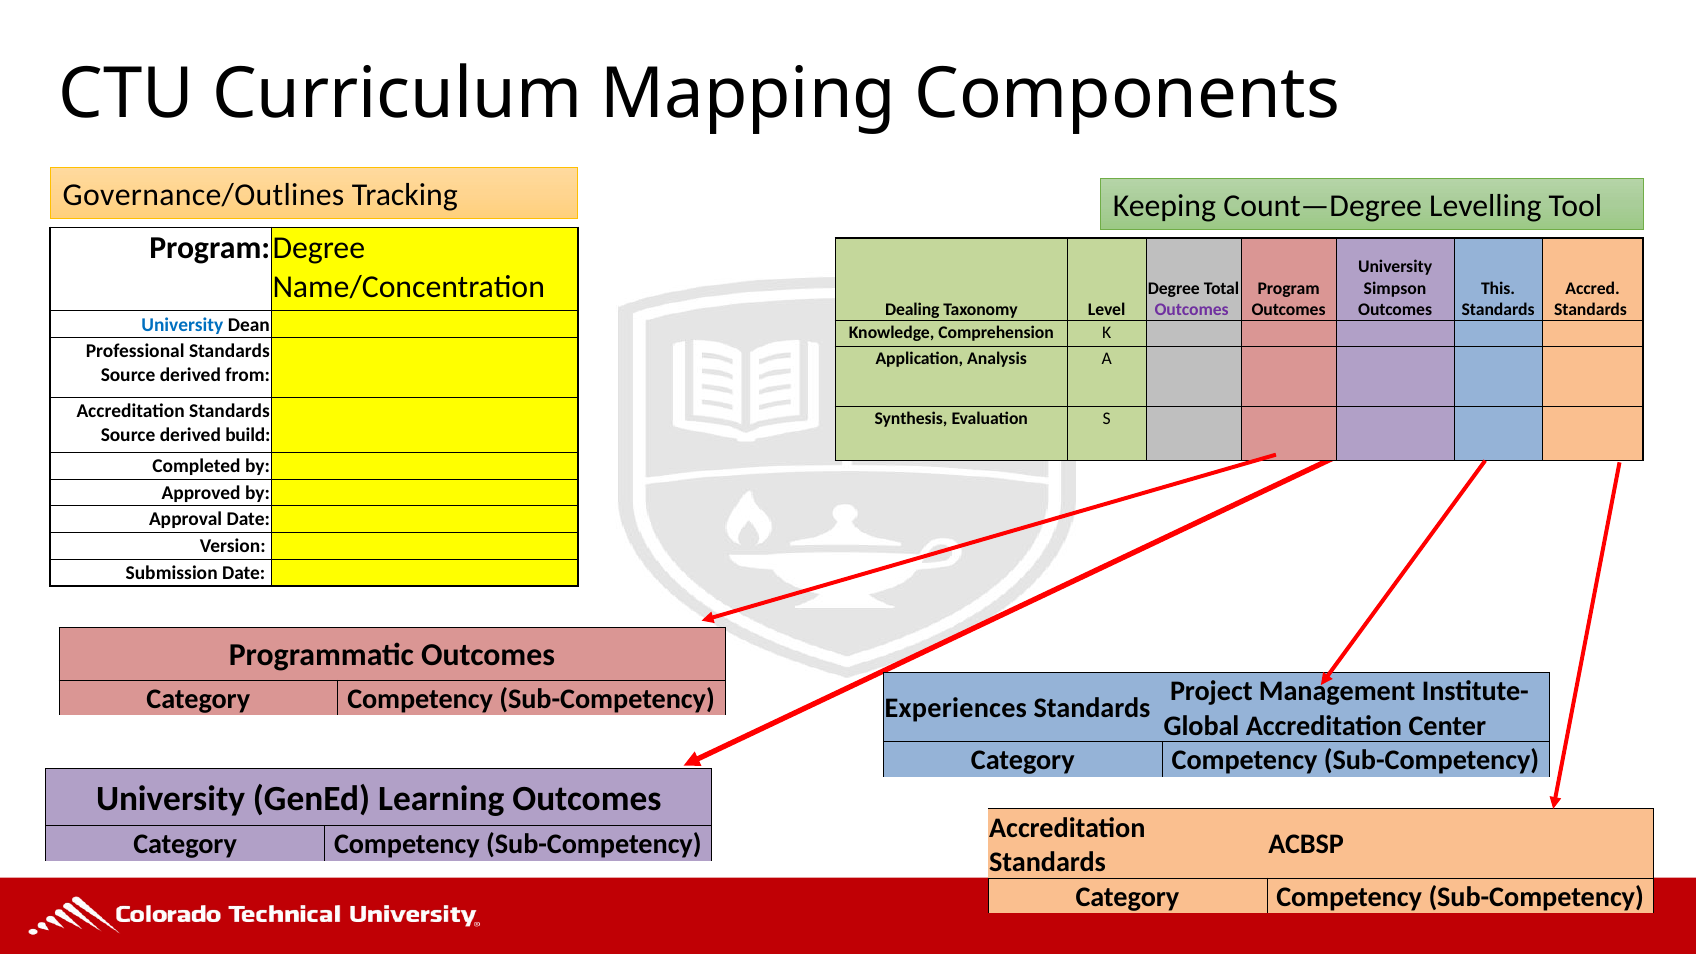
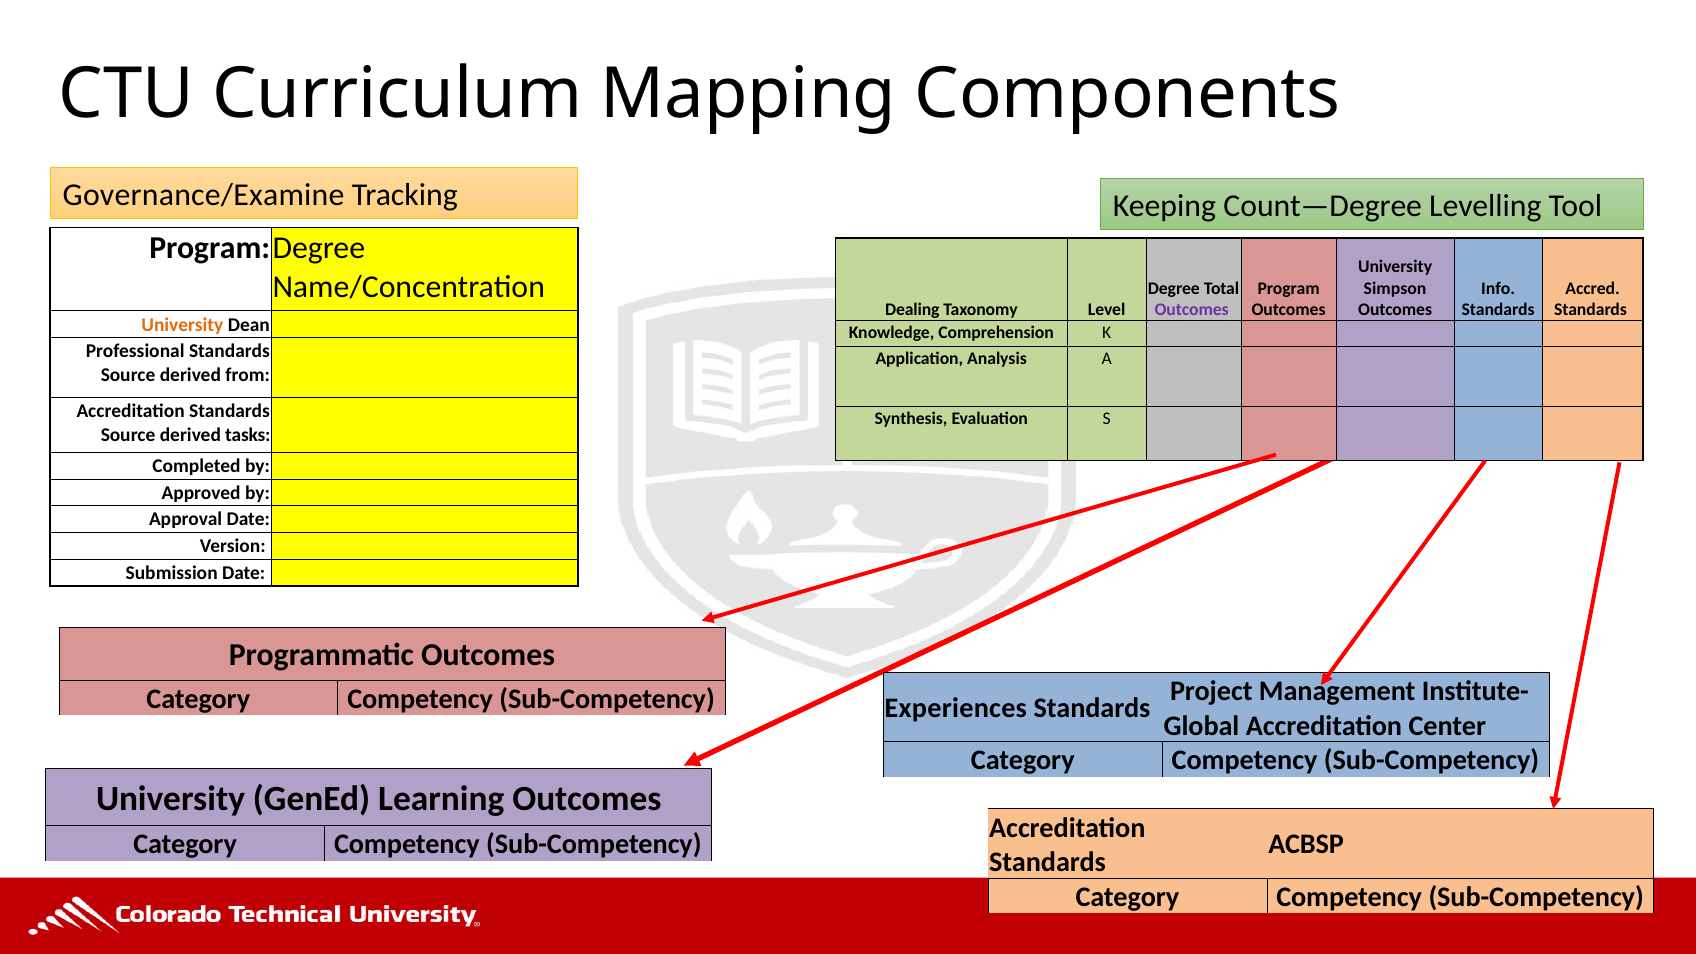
Governance/Outlines: Governance/Outlines -> Governance/Examine
This: This -> Info
University at (182, 325) colour: blue -> orange
build: build -> tasks
